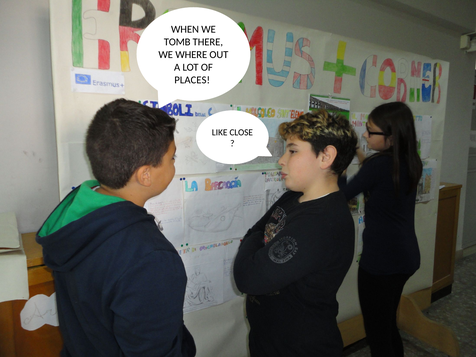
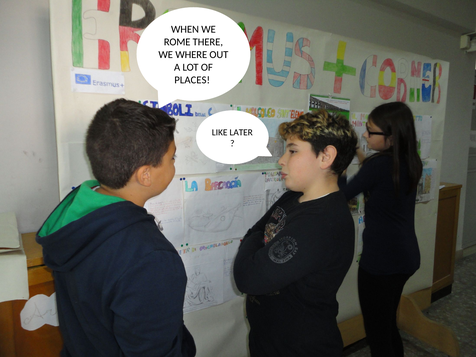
TOMB: TOMB -> ROME
CLOSE: CLOSE -> LATER
